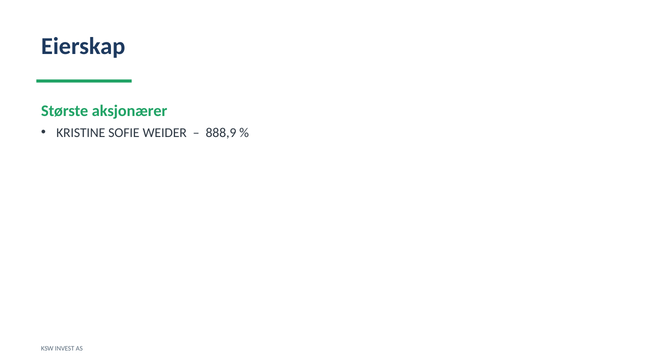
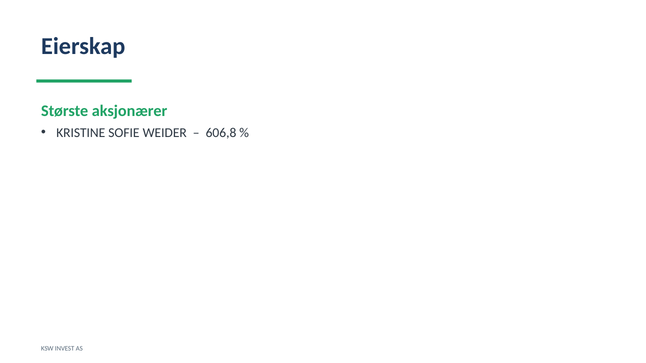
888,9: 888,9 -> 606,8
